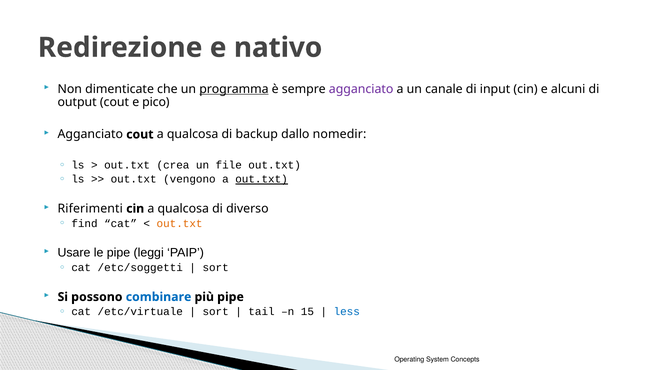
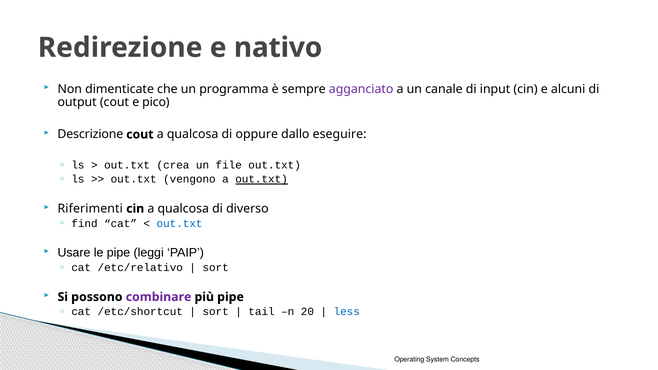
programma underline: present -> none
Agganciato at (90, 134): Agganciato -> Descrizione
backup: backup -> oppure
nomedir: nomedir -> eseguire
out.txt at (180, 223) colour: orange -> blue
/etc/soggetti: /etc/soggetti -> /etc/relativo
combinare colour: blue -> purple
/etc/virtuale: /etc/virtuale -> /etc/shortcut
15: 15 -> 20
